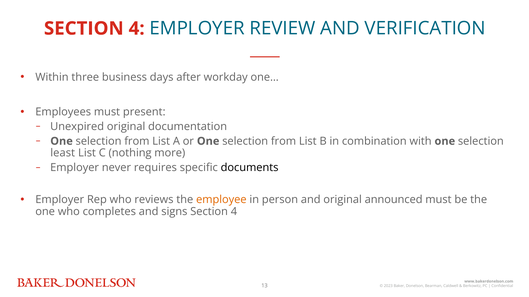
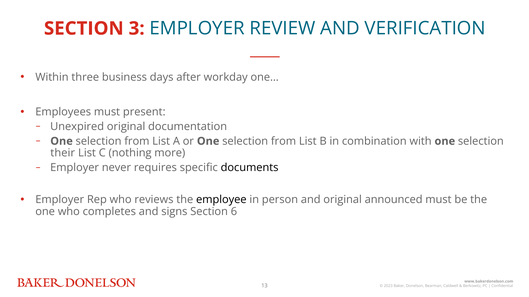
4 at (137, 29): 4 -> 3
least: least -> their
employee colour: orange -> black
signs Section 4: 4 -> 6
